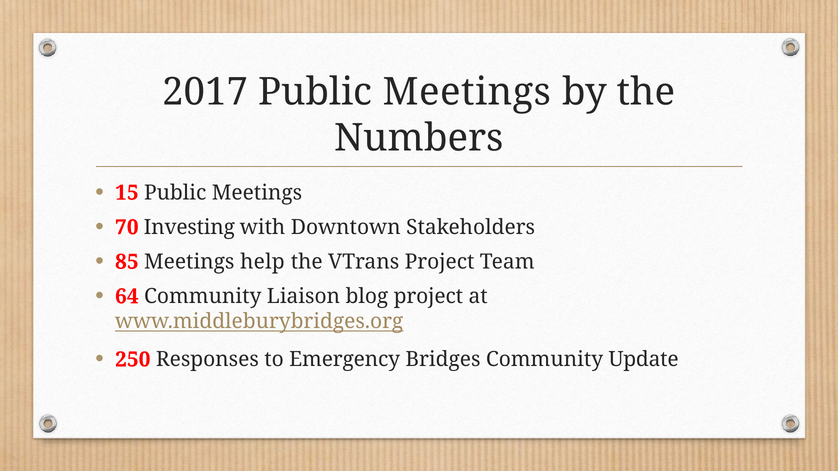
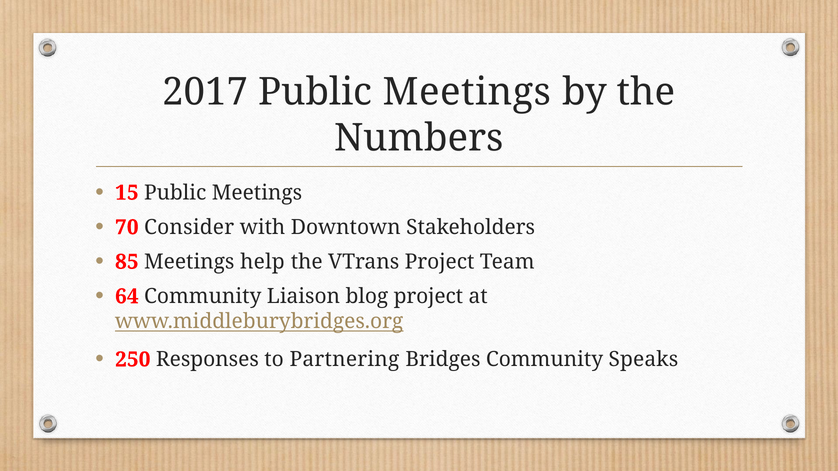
Investing: Investing -> Consider
Emergency: Emergency -> Partnering
Update: Update -> Speaks
